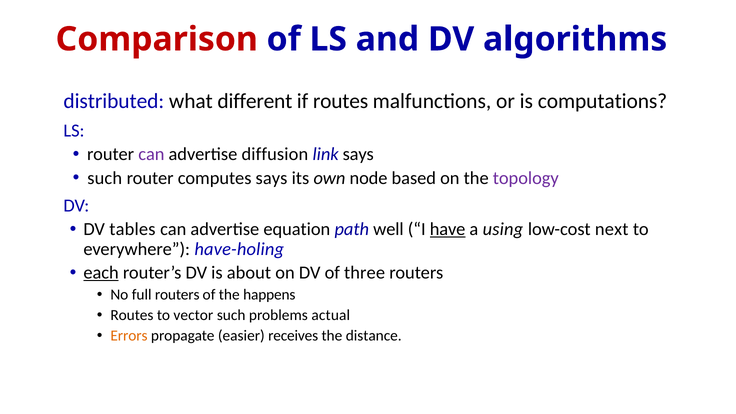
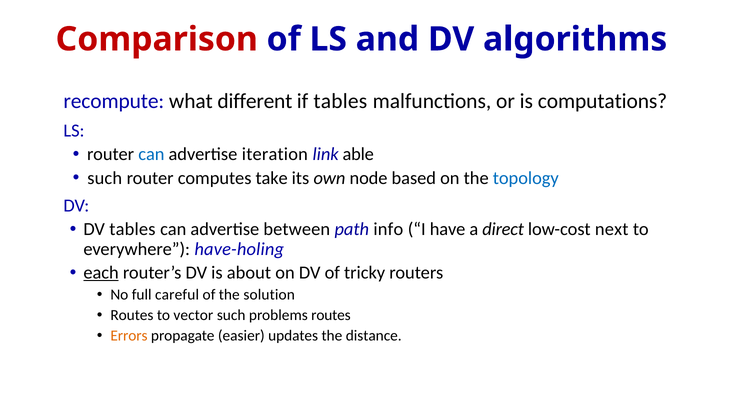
distributed: distributed -> recompute
if routes: routes -> tables
can at (151, 154) colour: purple -> blue
diffusion: diffusion -> iteration
link says: says -> able
computes says: says -> take
topology colour: purple -> blue
equation: equation -> between
well: well -> info
have underline: present -> none
using: using -> direct
three: three -> tricky
full routers: routers -> careful
happens: happens -> solution
problems actual: actual -> routes
receives: receives -> updates
